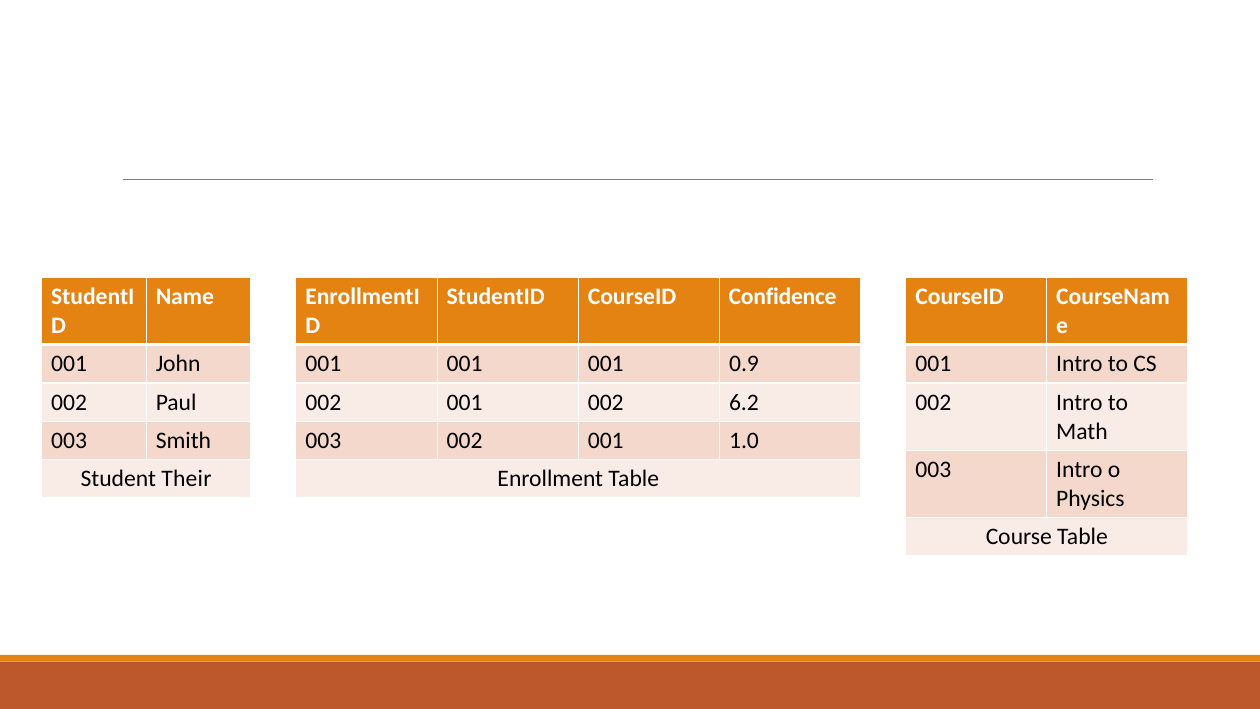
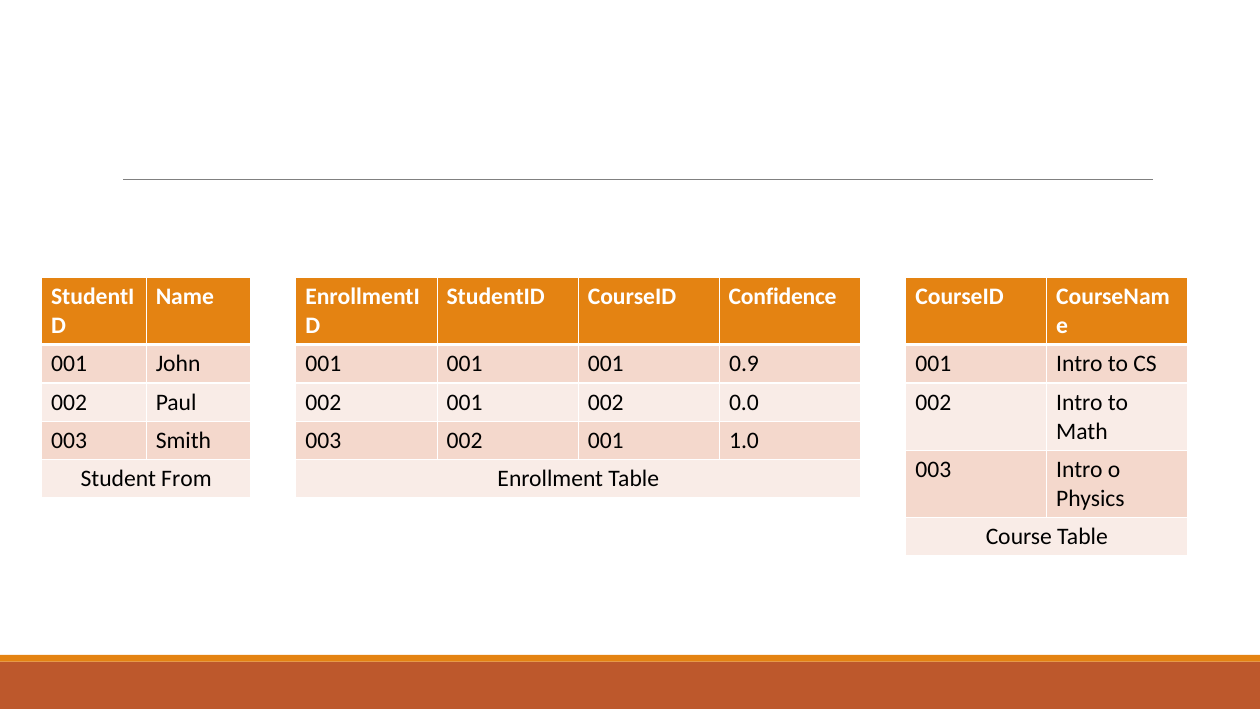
6.2: 6.2 -> 0.0
Their: Their -> From
